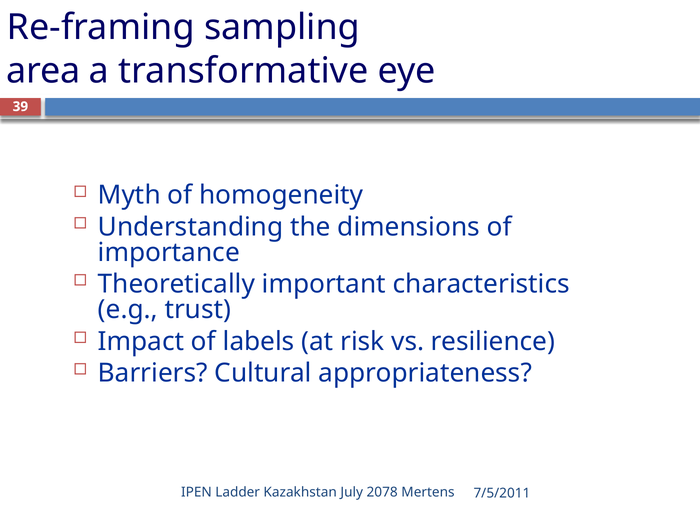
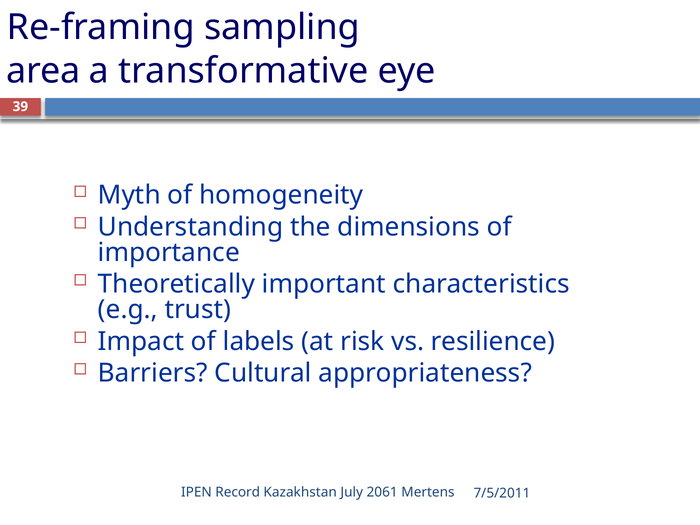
Ladder: Ladder -> Record
2078: 2078 -> 2061
